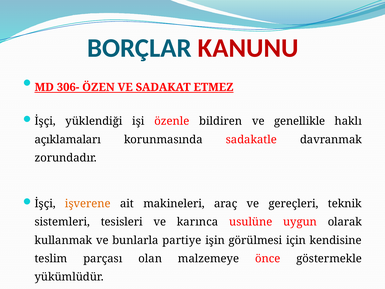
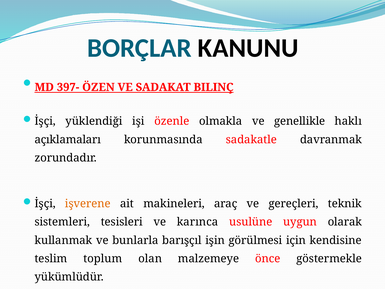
KANUNU colour: red -> black
306-: 306- -> 397-
ETMEZ: ETMEZ -> BILINÇ
bildiren: bildiren -> olmakla
partiye: partiye -> barışçıl
parçası: parçası -> toplum
